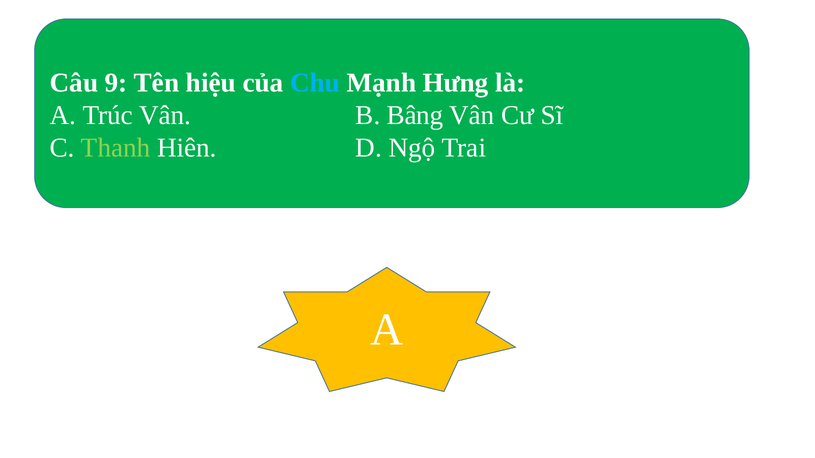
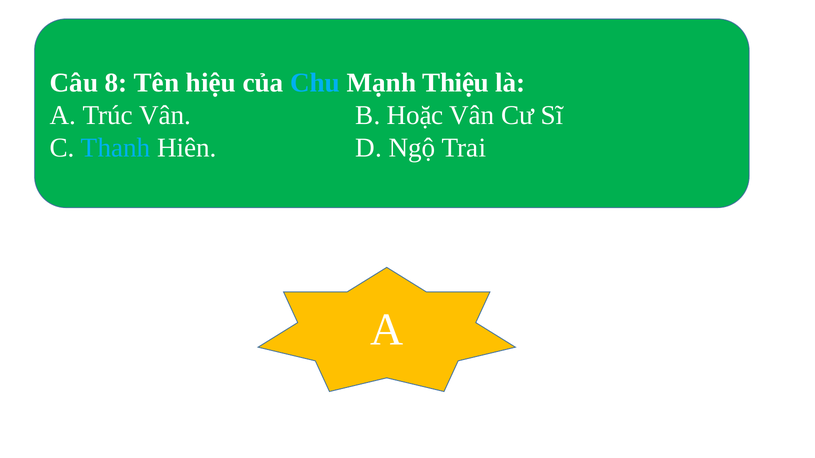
9: 9 -> 8
Hưng: Hưng -> Thiệu
Bâng: Bâng -> Hoặc
Thanh colour: light green -> light blue
